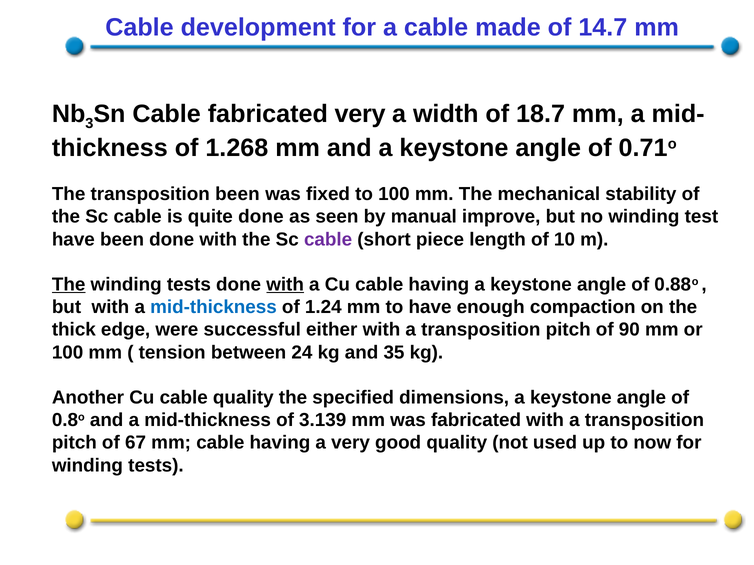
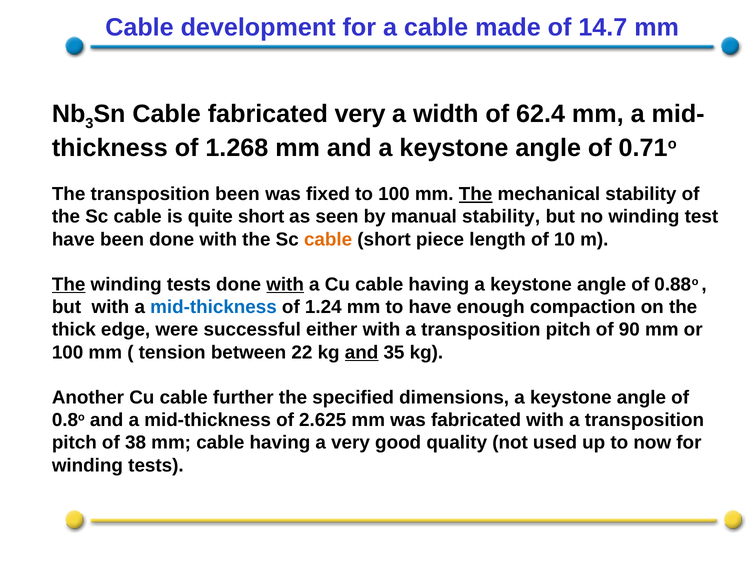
18.7: 18.7 -> 62.4
The at (476, 194) underline: none -> present
quite done: done -> short
manual improve: improve -> stability
cable at (328, 240) colour: purple -> orange
24: 24 -> 22
and at (362, 353) underline: none -> present
cable quality: quality -> further
3.139: 3.139 -> 2.625
67: 67 -> 38
